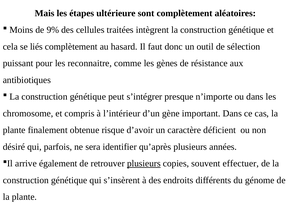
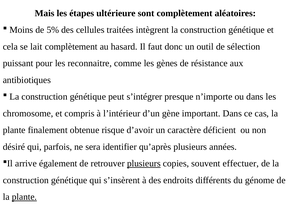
9%: 9% -> 5%
liés: liés -> lait
plante at (24, 197) underline: none -> present
